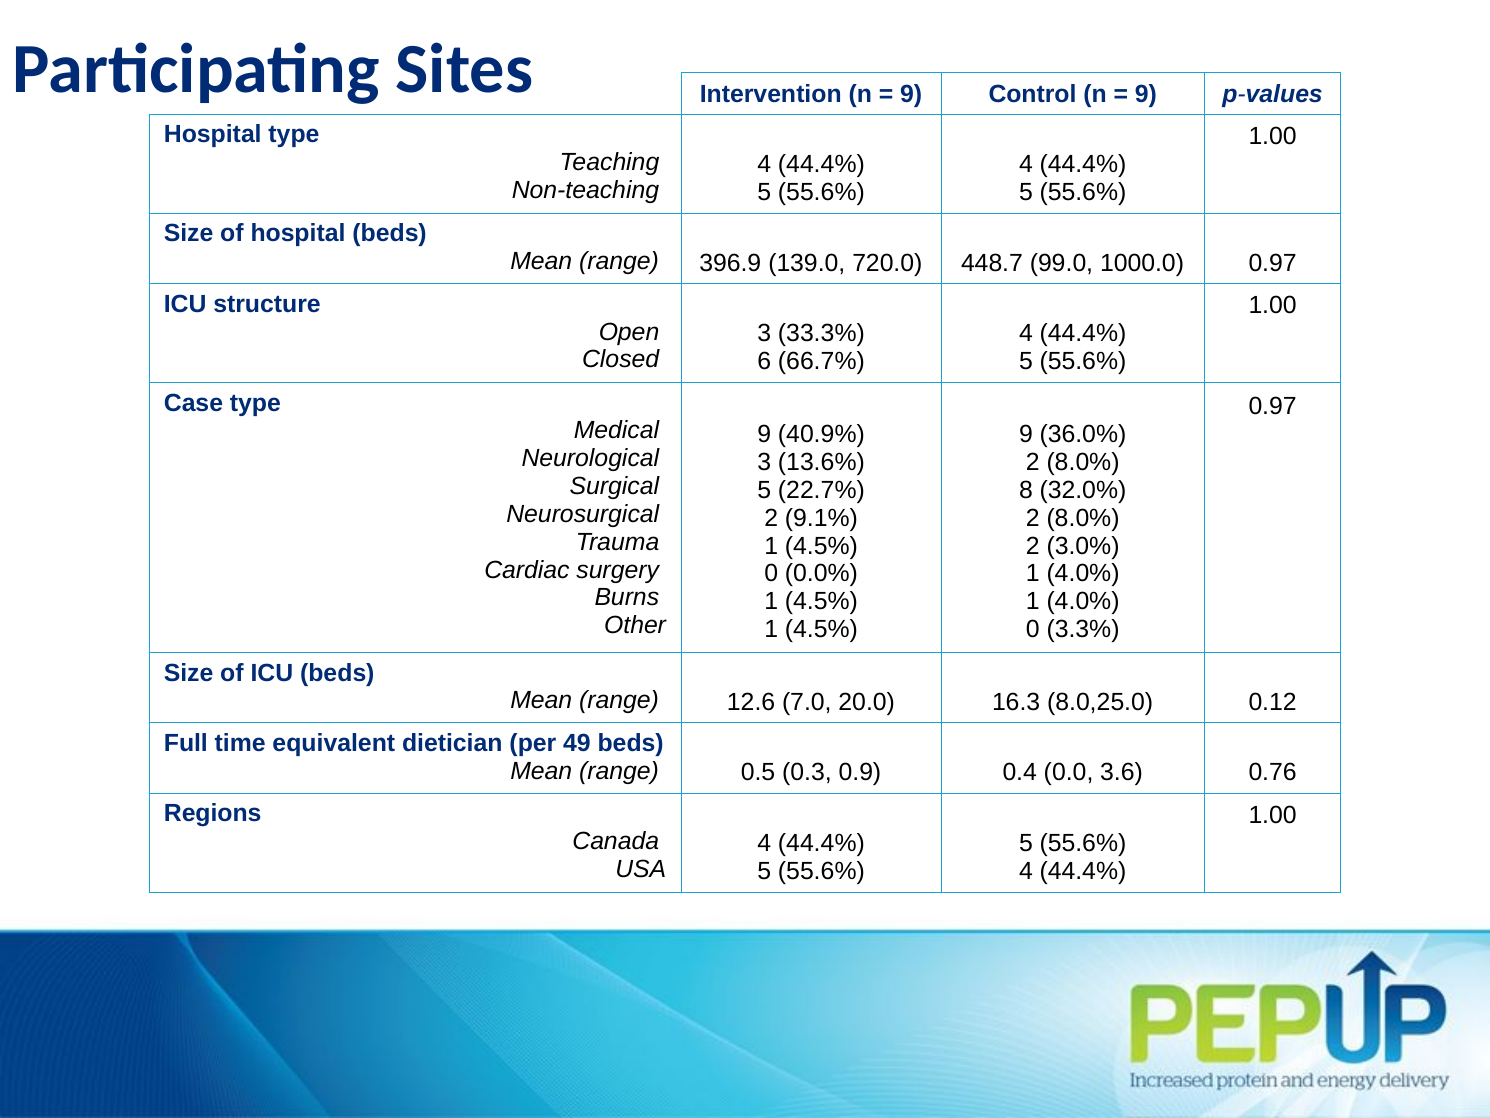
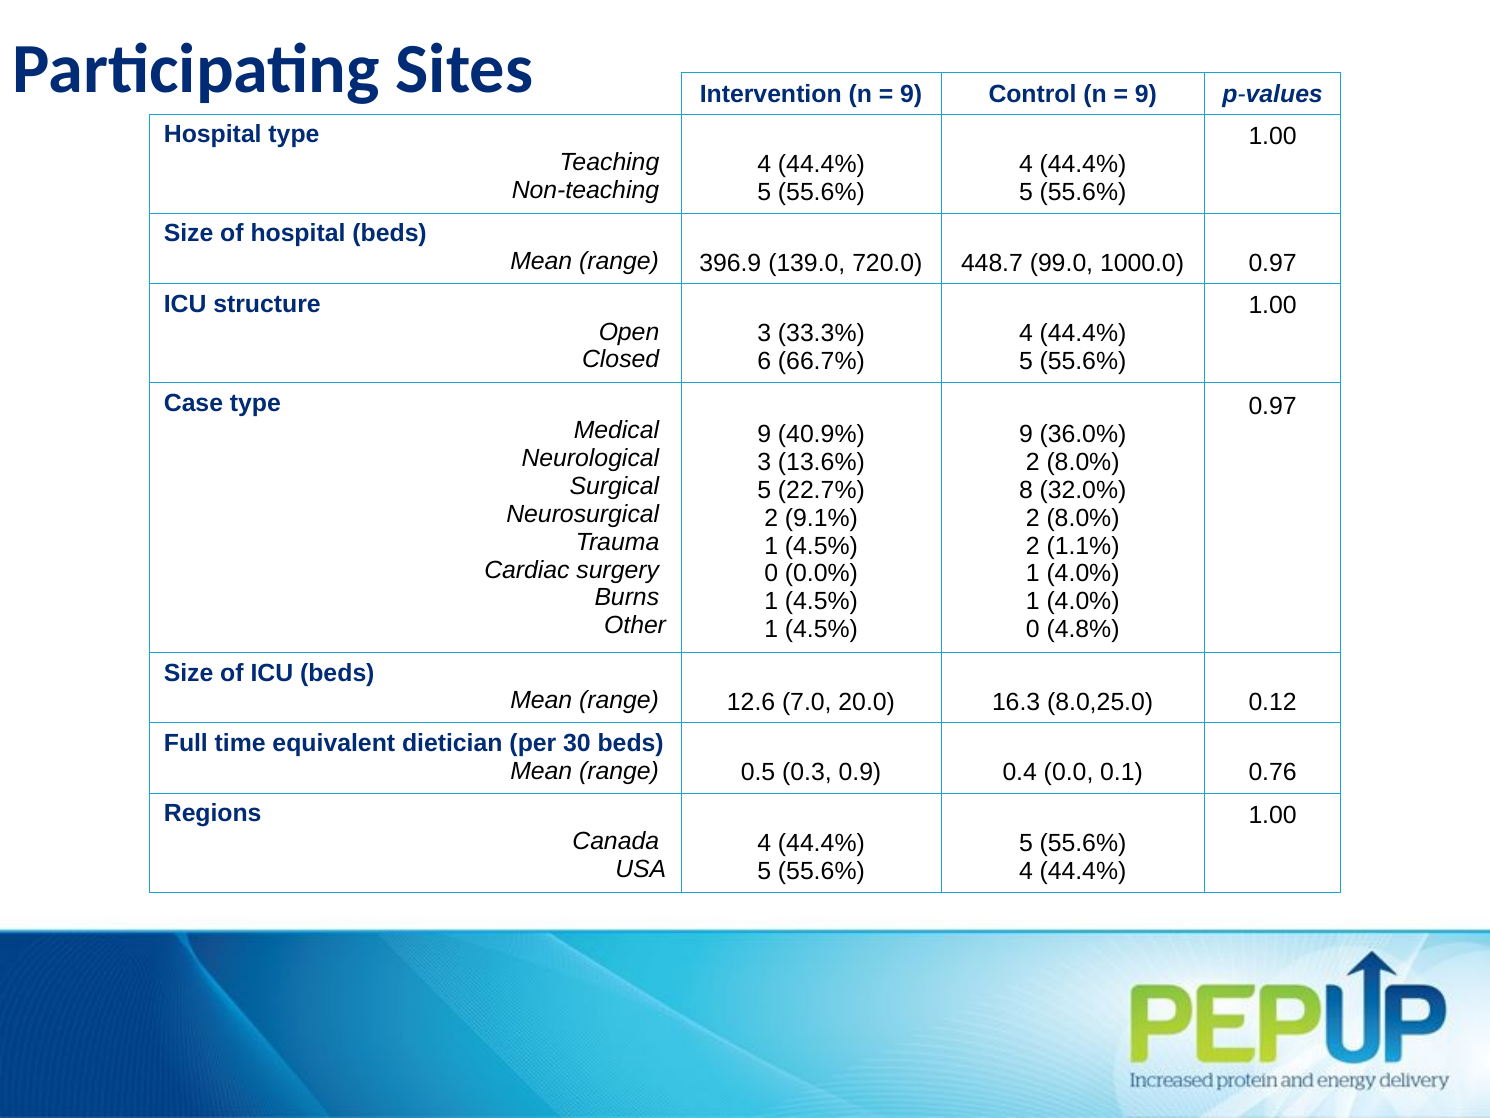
3.0%: 3.0% -> 1.1%
3.3%: 3.3% -> 4.8%
49: 49 -> 30
3.6: 3.6 -> 0.1
